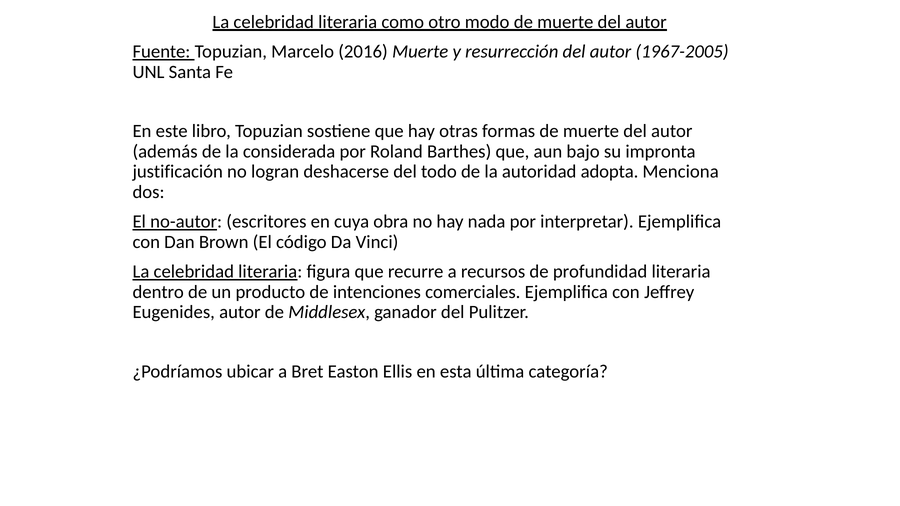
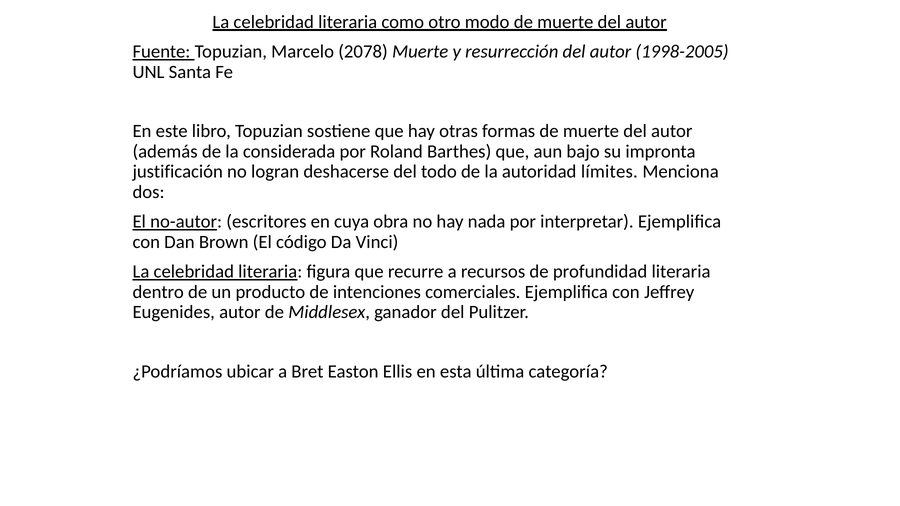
2016: 2016 -> 2078
1967-2005: 1967-2005 -> 1998-2005
adopta: adopta -> límites
